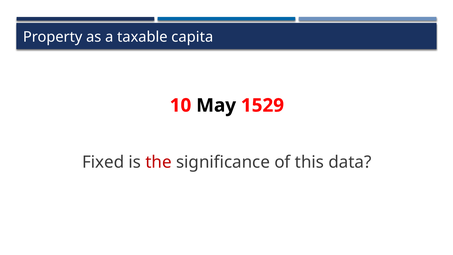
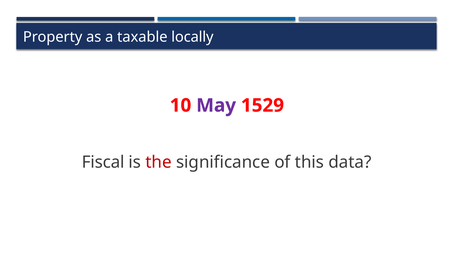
capita: capita -> locally
May colour: black -> purple
Fixed: Fixed -> Fiscal
